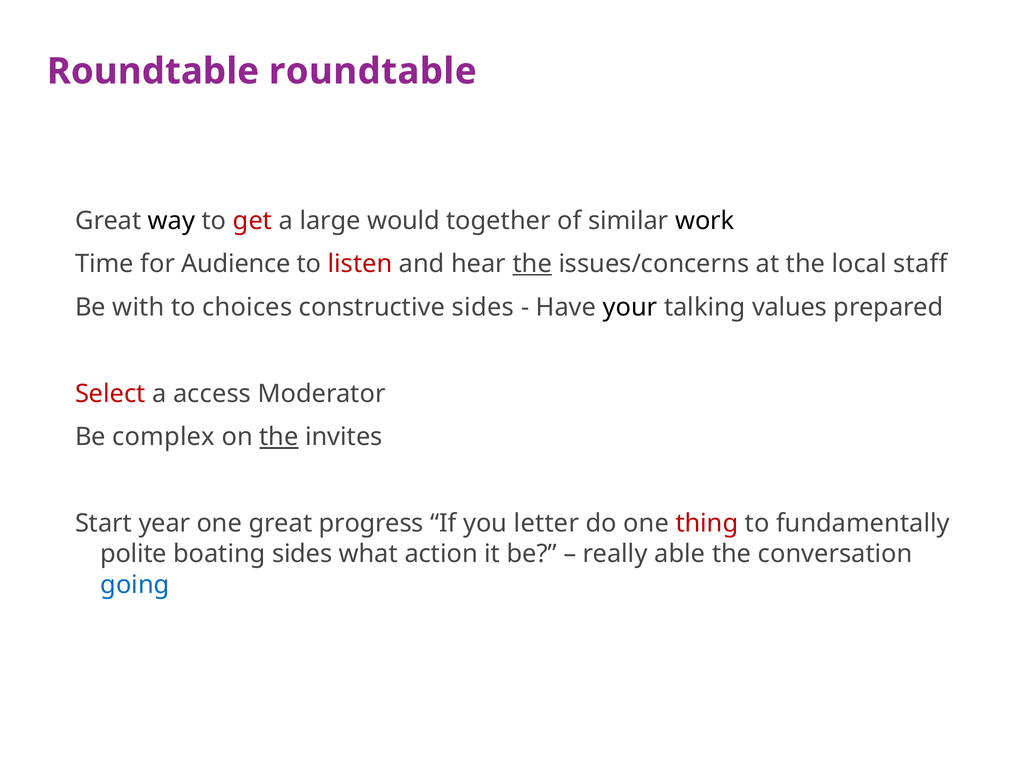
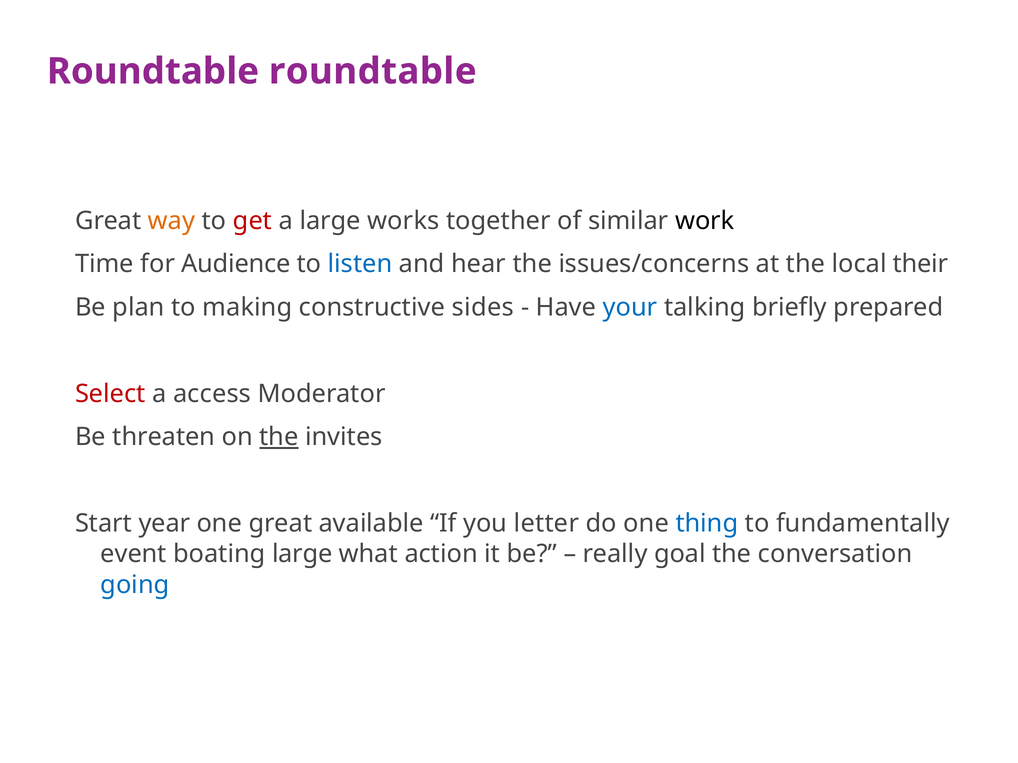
way colour: black -> orange
would: would -> works
listen colour: red -> blue
the at (532, 264) underline: present -> none
staff: staff -> their
with: with -> plan
choices: choices -> making
your colour: black -> blue
values: values -> briefly
complex: complex -> threaten
progress: progress -> available
thing colour: red -> blue
polite: polite -> event
boating sides: sides -> large
able: able -> goal
